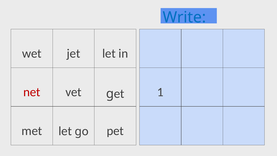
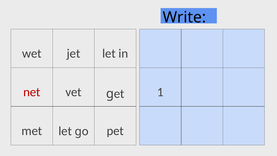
Write colour: blue -> black
